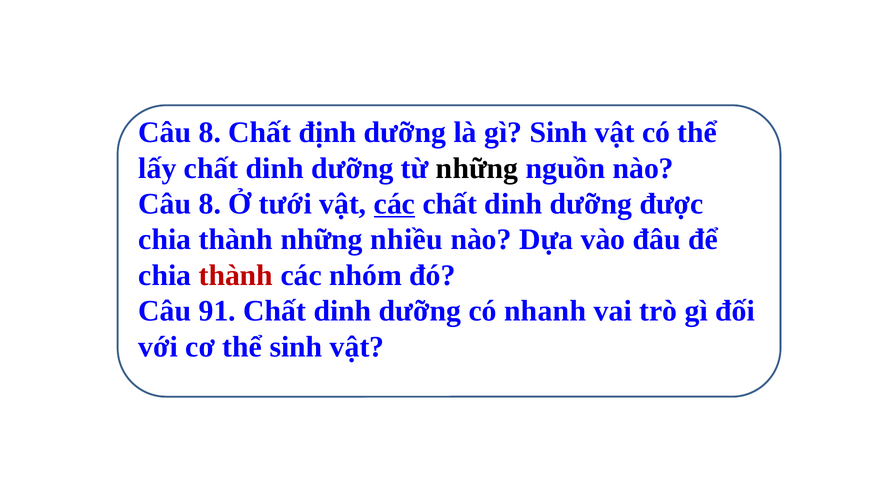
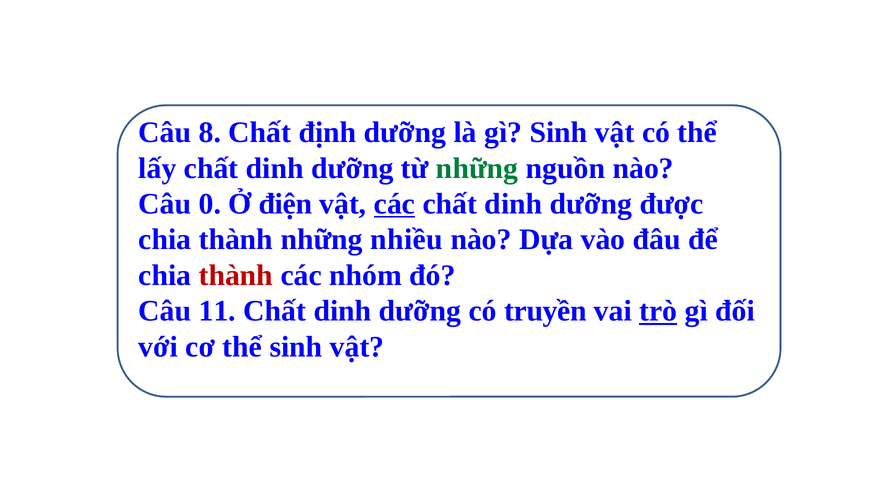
những at (477, 168) colour: black -> green
8 at (210, 204): 8 -> 0
tưới: tưới -> điện
91: 91 -> 11
nhanh: nhanh -> truyền
trò underline: none -> present
